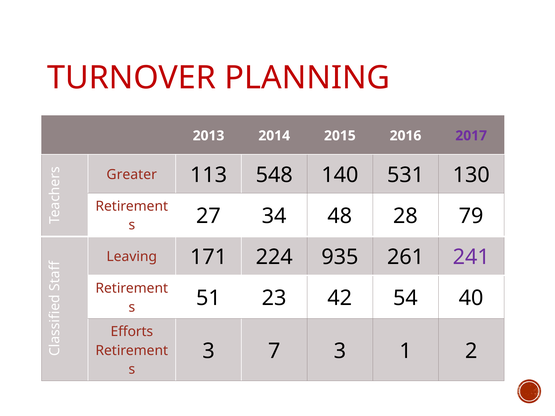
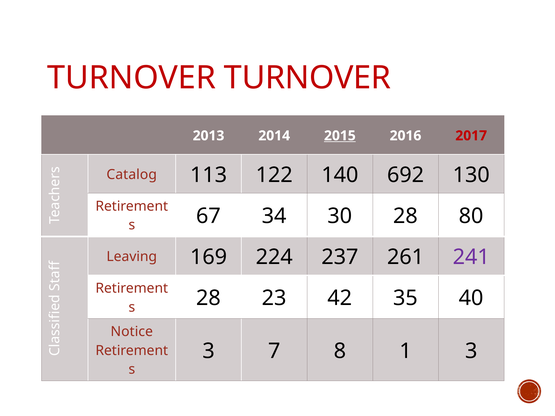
TURNOVER PLANNING: PLANNING -> TURNOVER
2015 underline: none -> present
2017 colour: purple -> red
Greater: Greater -> Catalog
548: 548 -> 122
531: 531 -> 692
27: 27 -> 67
48: 48 -> 30
79: 79 -> 80
171: 171 -> 169
935: 935 -> 237
51 at (209, 298): 51 -> 28
54: 54 -> 35
Efforts: Efforts -> Notice
7 3: 3 -> 8
1 2: 2 -> 3
